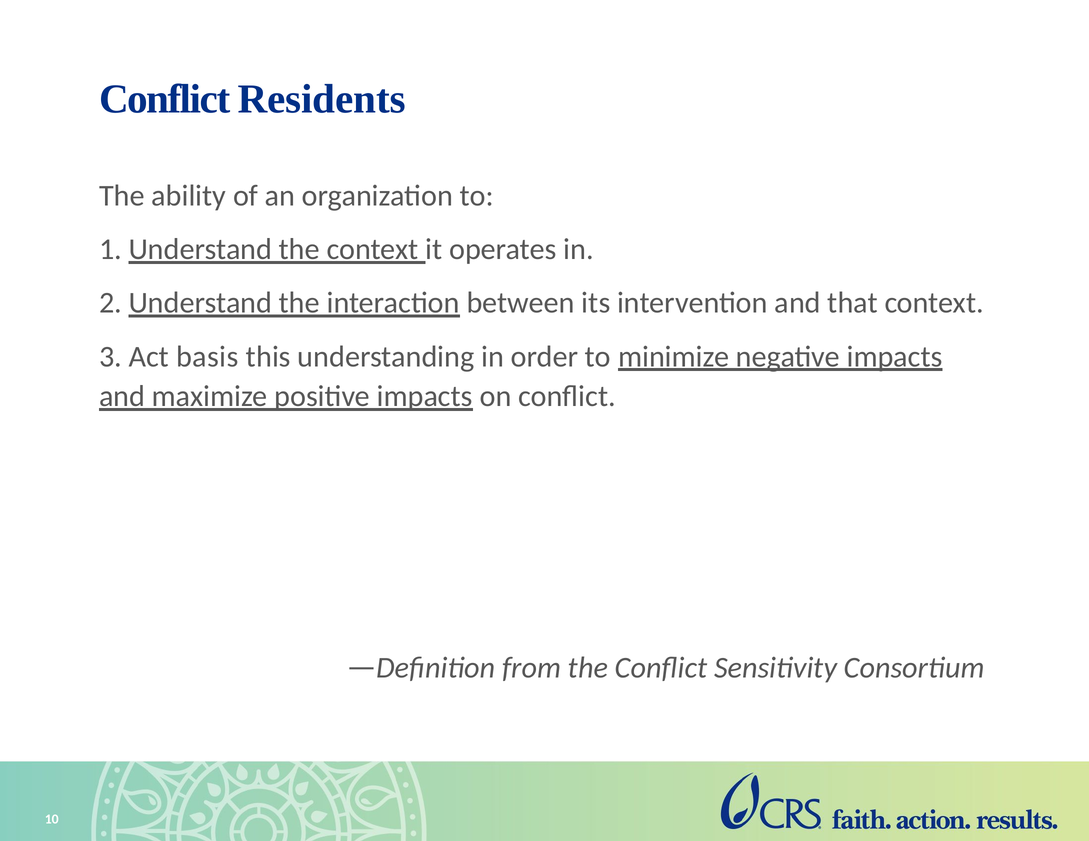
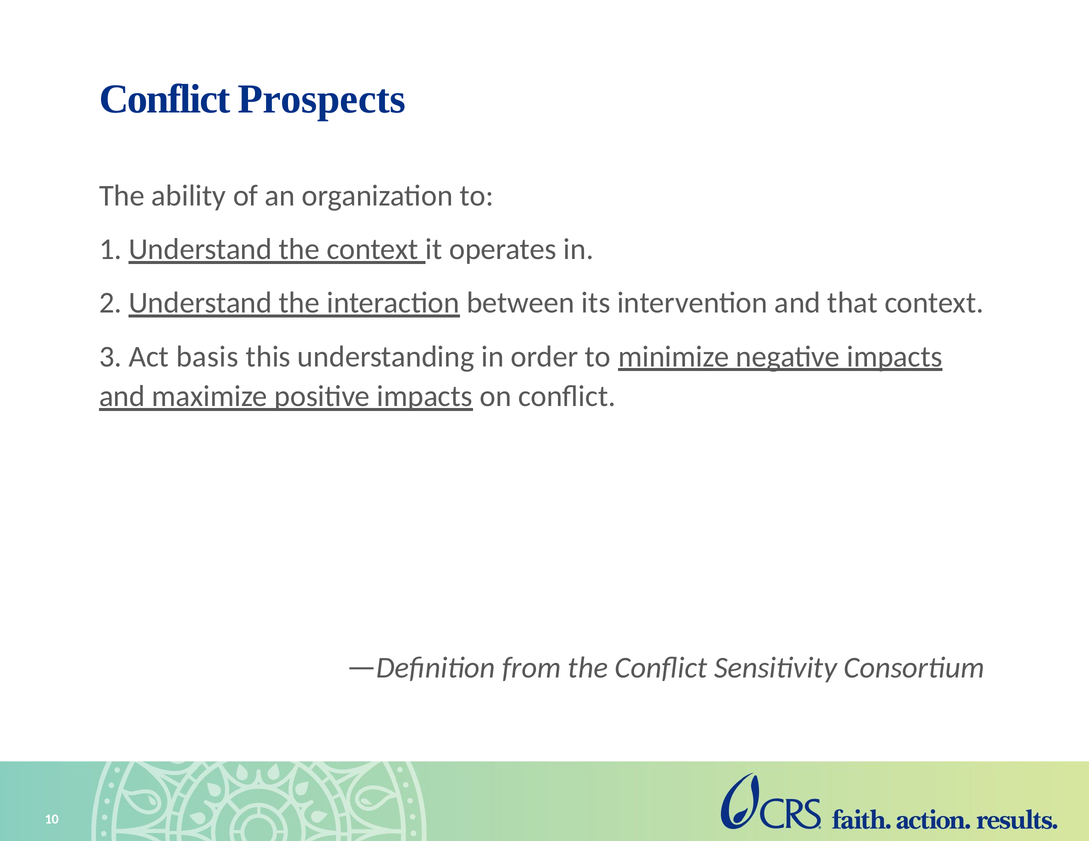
Residents: Residents -> Prospects
